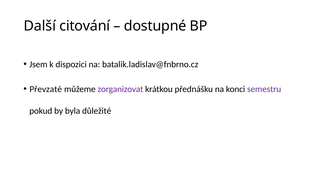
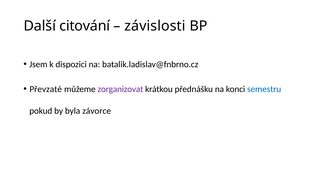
dostupné: dostupné -> závislosti
semestru colour: purple -> blue
důležité: důležité -> závorce
